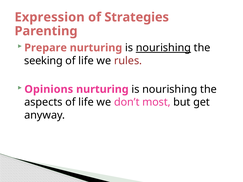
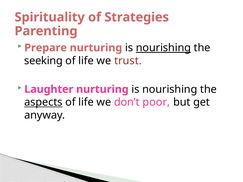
Expression: Expression -> Spirituality
rules: rules -> trust
Opinions: Opinions -> Laughter
aspects underline: none -> present
most: most -> poor
